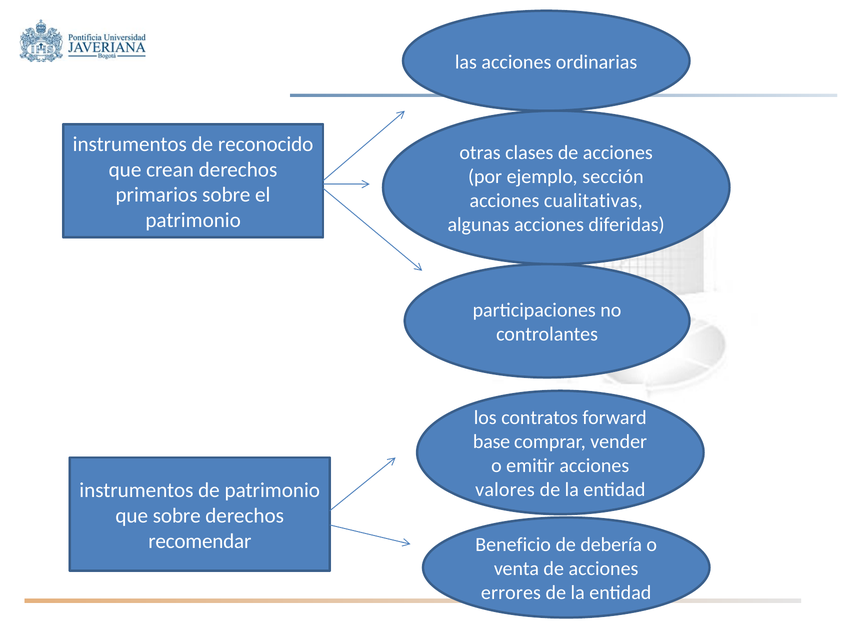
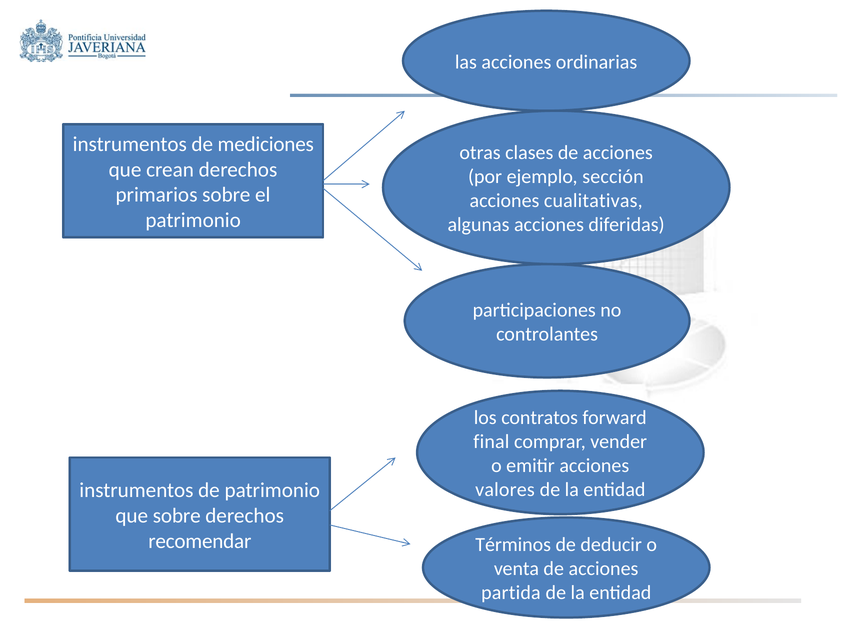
reconocido: reconocido -> mediciones
base: base -> final
Beneficio: Beneficio -> Términos
debería: debería -> deducir
errores: errores -> partida
